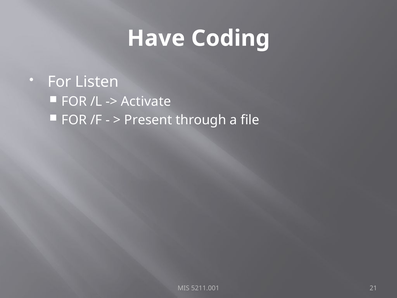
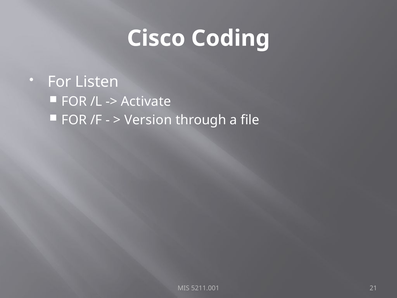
Have: Have -> Cisco
Present: Present -> Version
